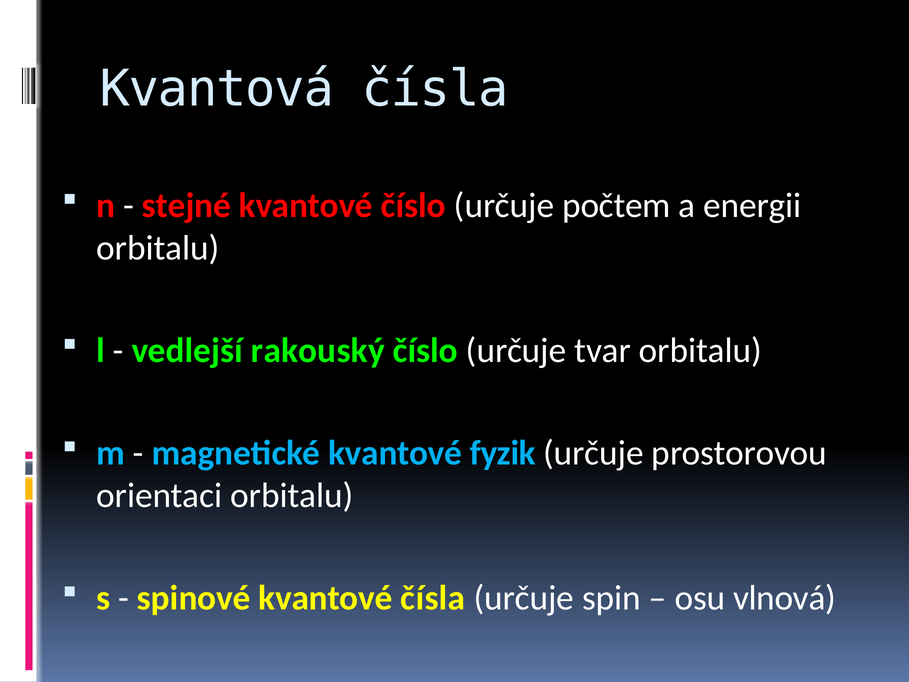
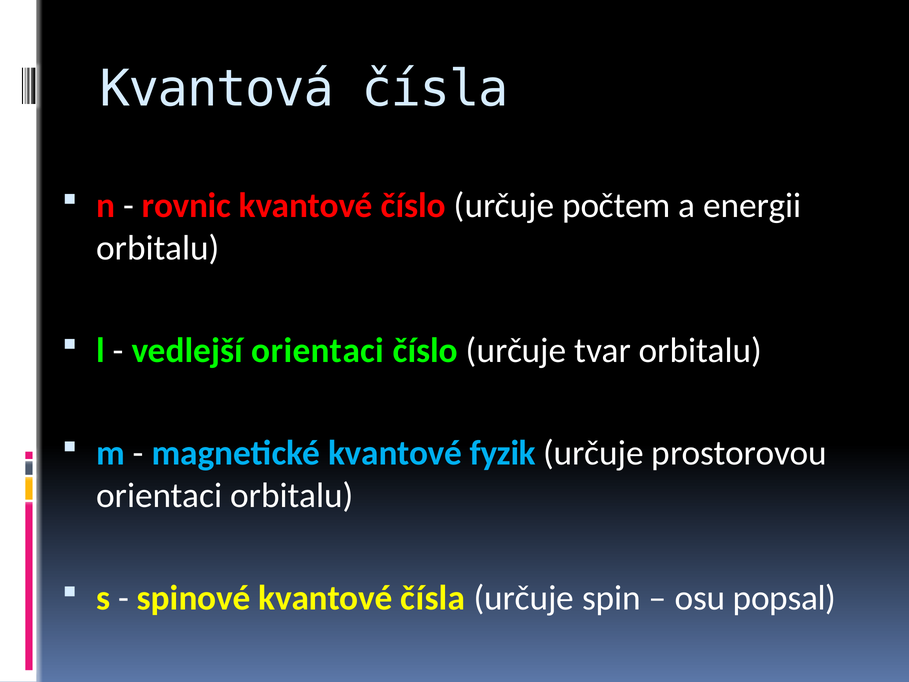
stejné: stejné -> rovnic
vedlejší rakouský: rakouský -> orientaci
vlnová: vlnová -> popsal
